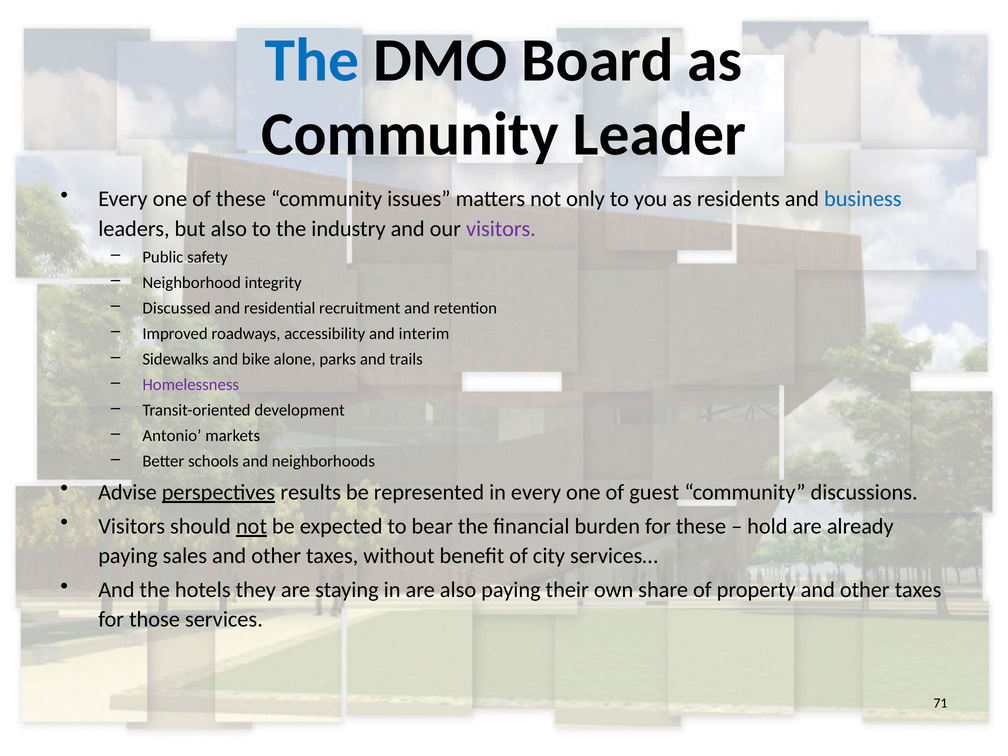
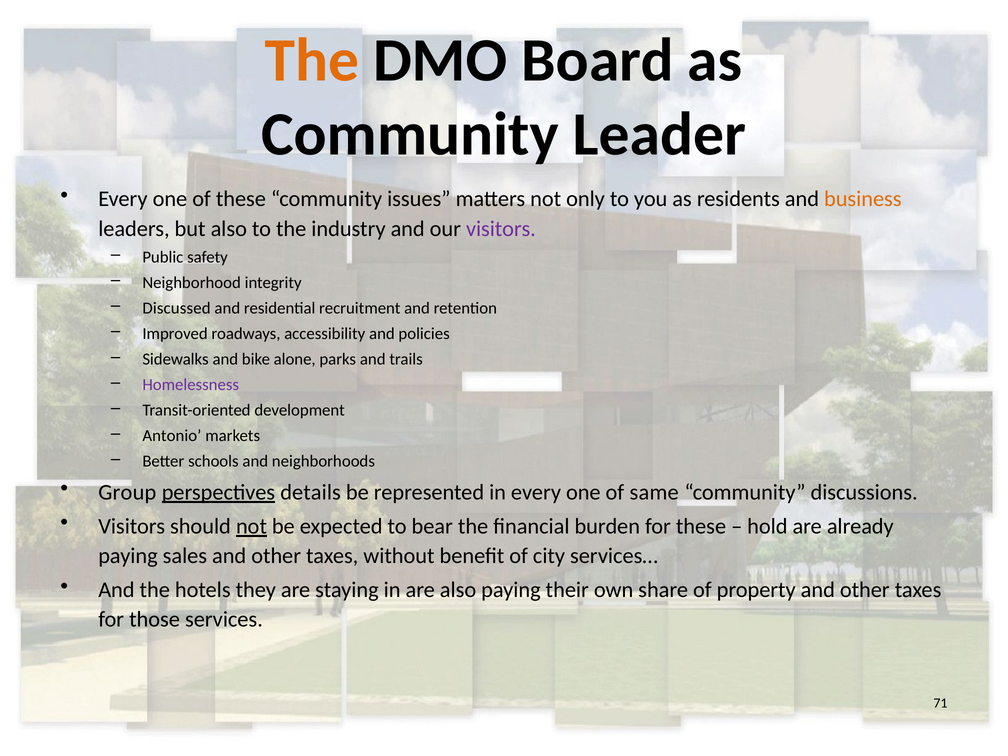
The at (312, 61) colour: blue -> orange
business colour: blue -> orange
interim: interim -> policies
Advise: Advise -> Group
results: results -> details
guest: guest -> same
